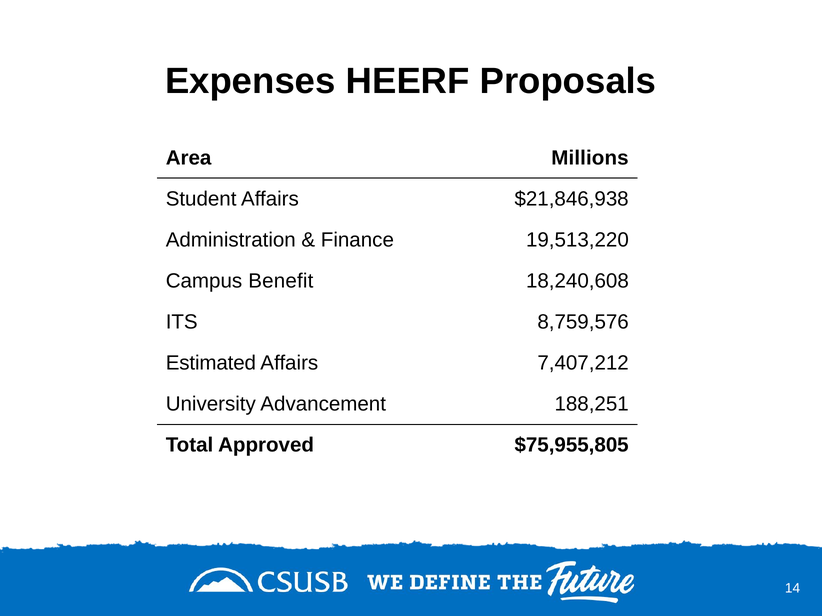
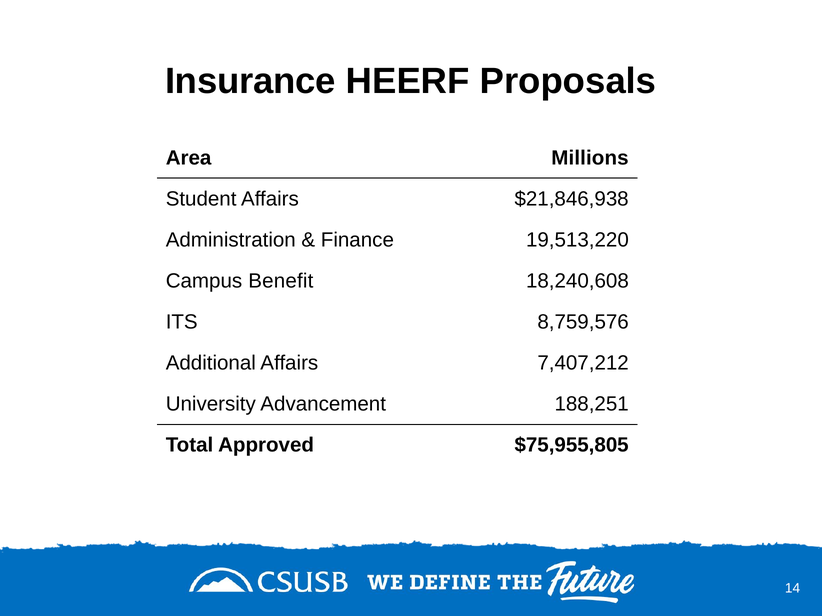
Expenses: Expenses -> Insurance
Estimated: Estimated -> Additional
